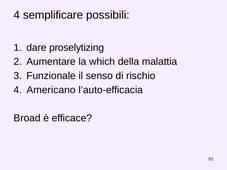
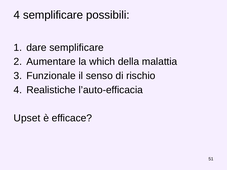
dare proselytizing: proselytizing -> semplificare
Americano: Americano -> Realistiche
Broad: Broad -> Upset
